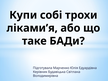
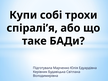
ліками’я: ліками’я -> спіралі’я
